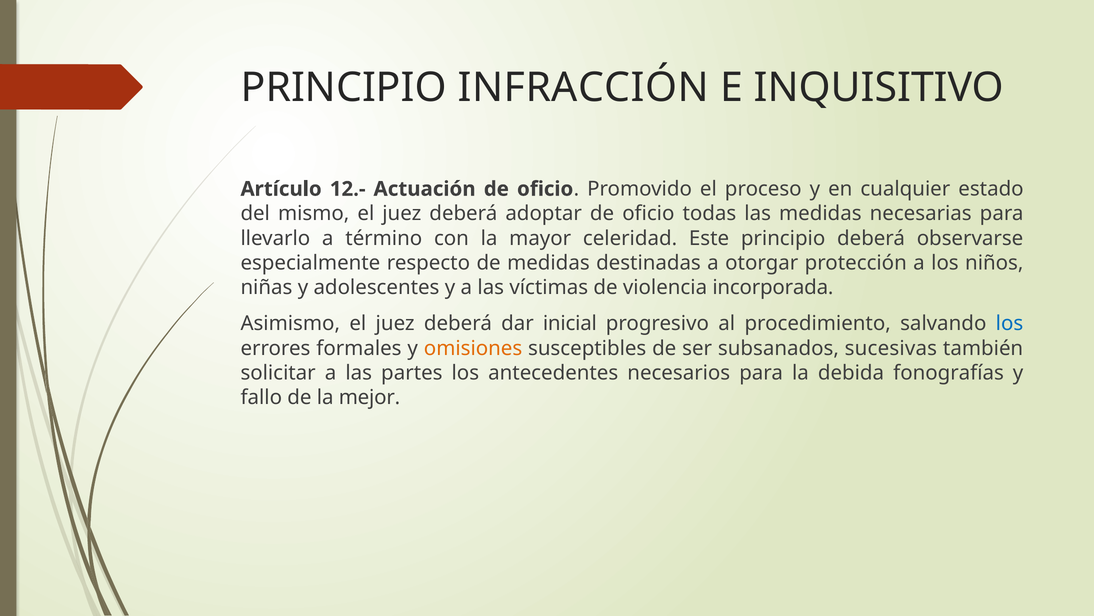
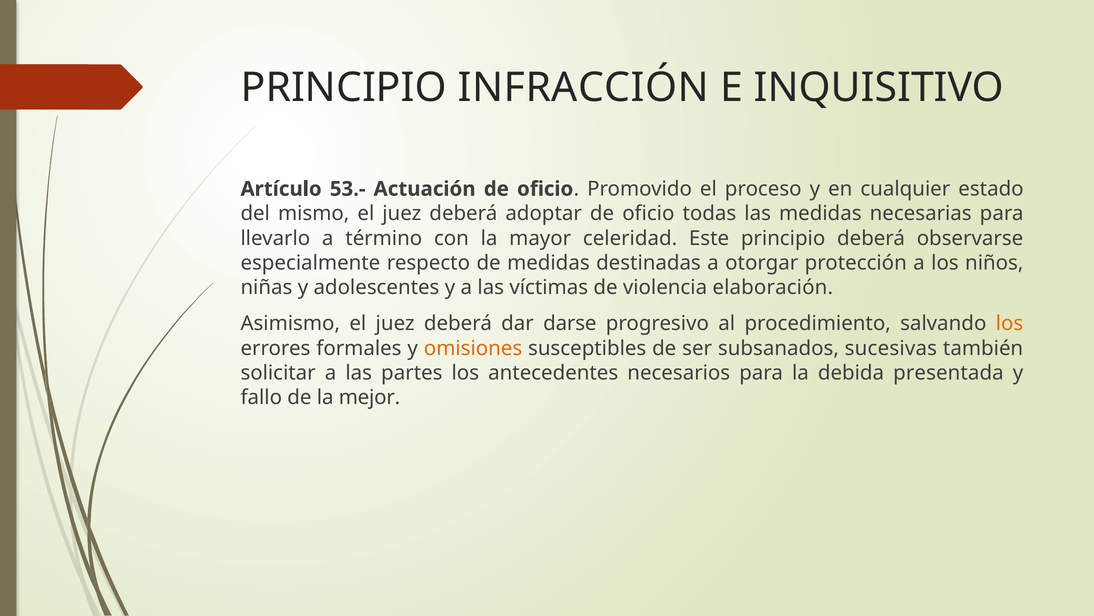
12.-: 12.- -> 53.-
incorporada: incorporada -> elaboración
inicial: inicial -> darse
los at (1009, 323) colour: blue -> orange
fonografías: fonografías -> presentada
